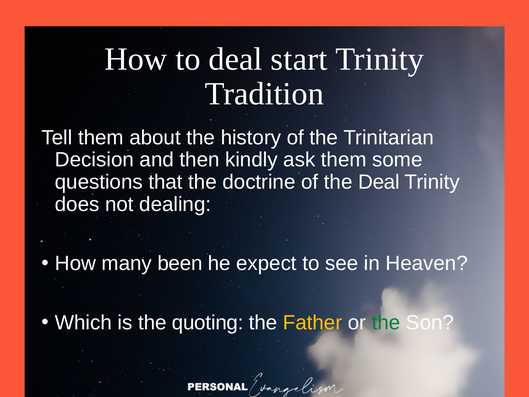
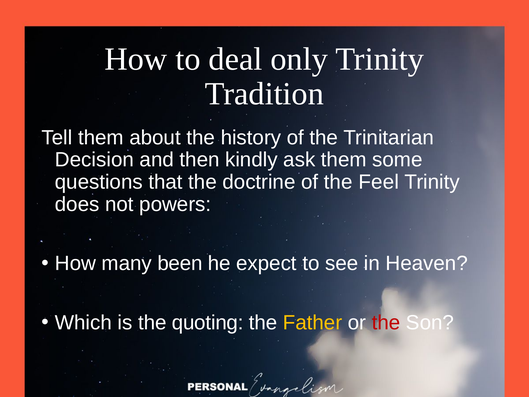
start: start -> only
the Deal: Deal -> Feel
dealing: dealing -> powers
the at (386, 322) colour: green -> red
